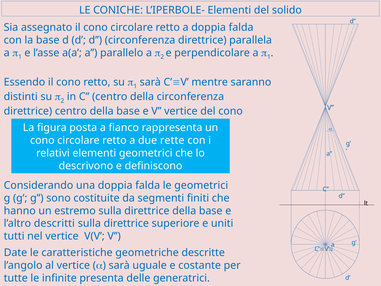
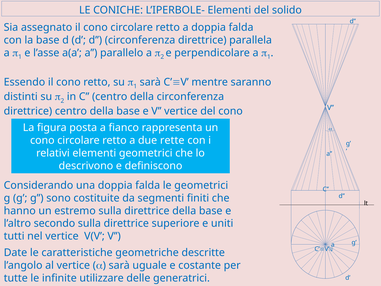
descritti: descritti -> secondo
presenta: presenta -> utilizzare
